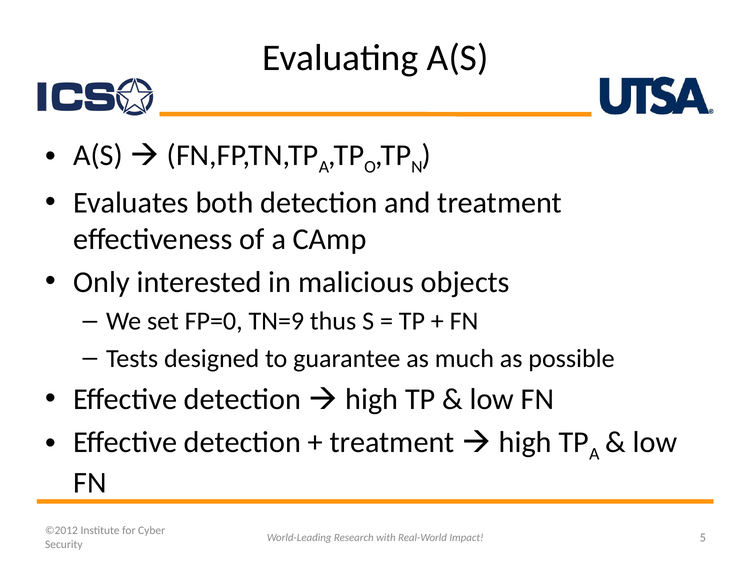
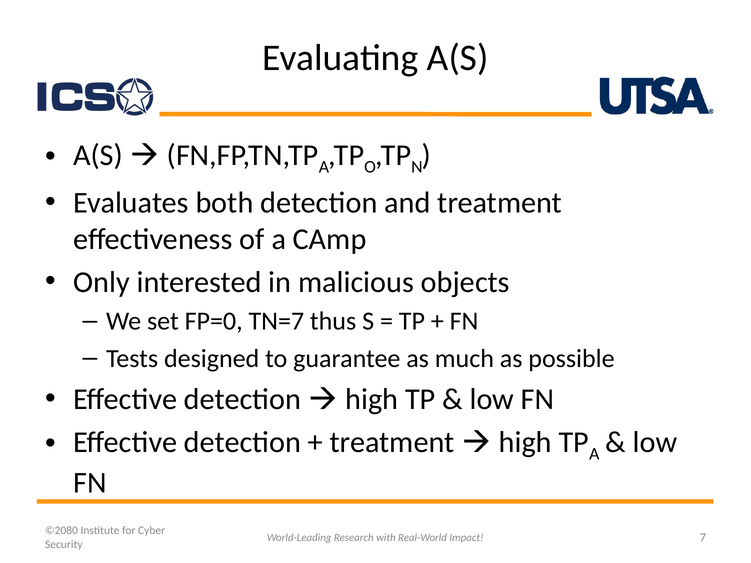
TN=9: TN=9 -> TN=7
©2012: ©2012 -> ©2080
5: 5 -> 7
